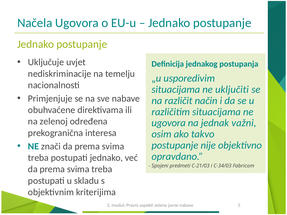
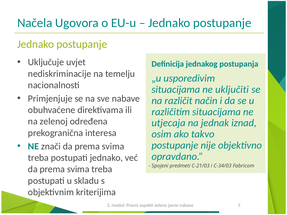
ugovora at (169, 123): ugovora -> utjecaja
važni: važni -> iznad
